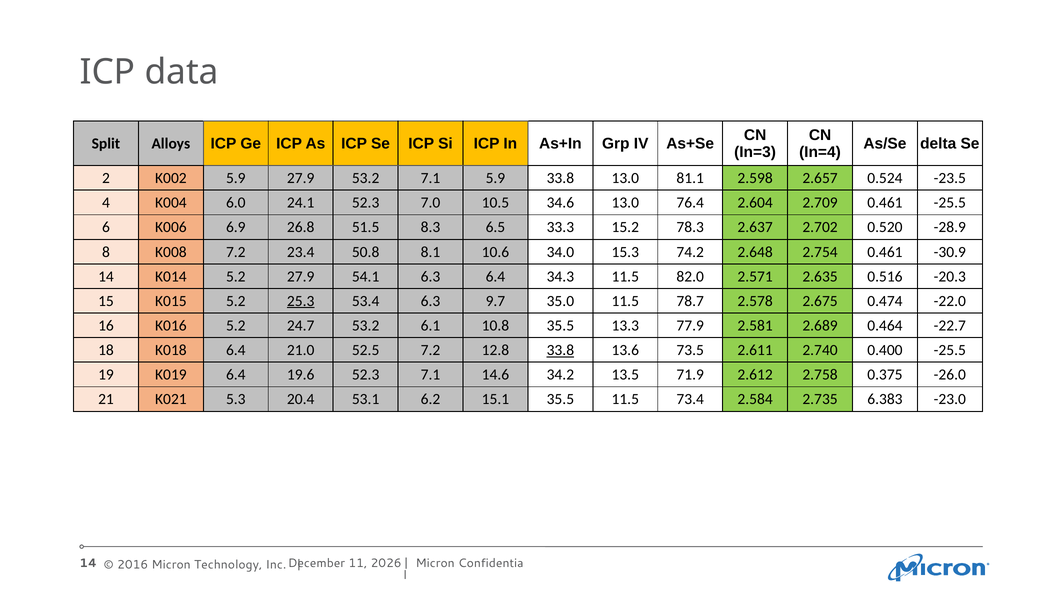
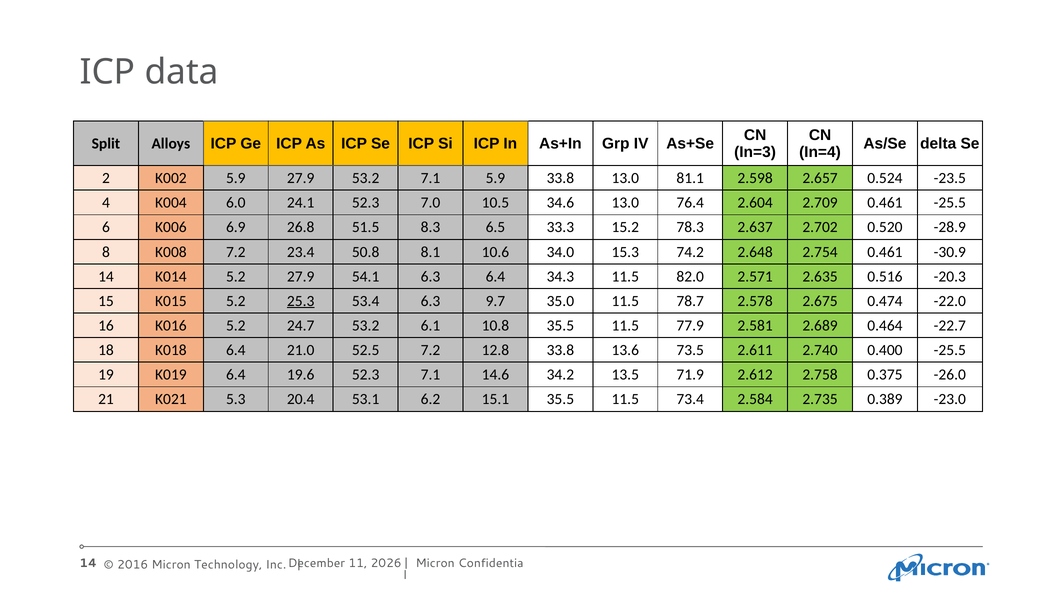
10.8 35.5 13.3: 13.3 -> 11.5
33.8 at (560, 350) underline: present -> none
6.383: 6.383 -> 0.389
